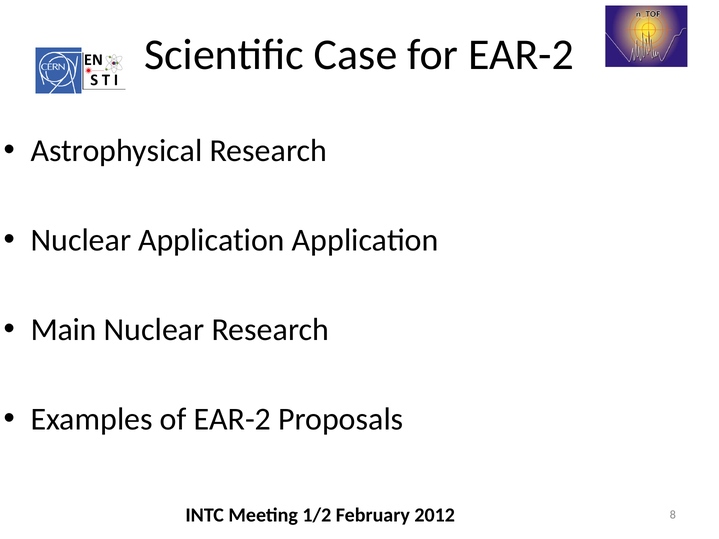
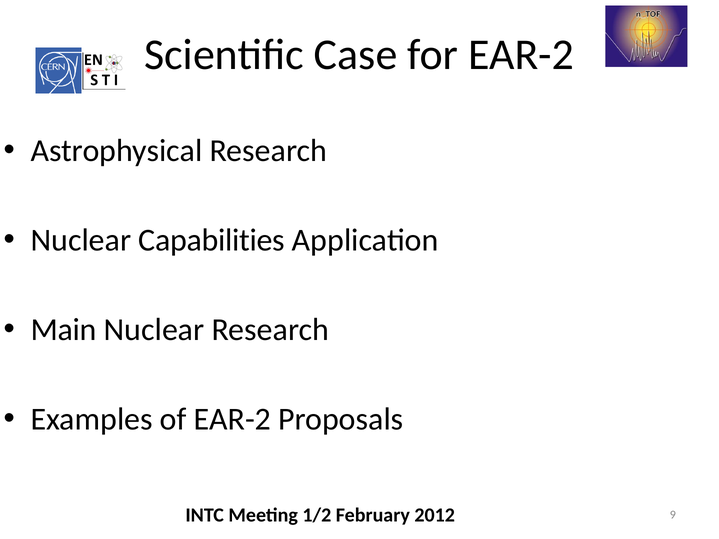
Nuclear Application: Application -> Capabilities
8: 8 -> 9
